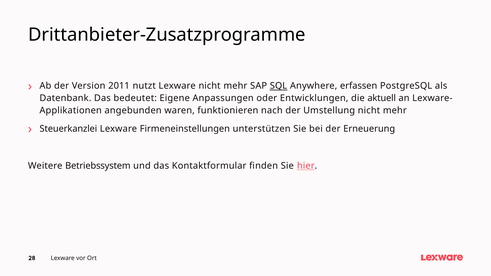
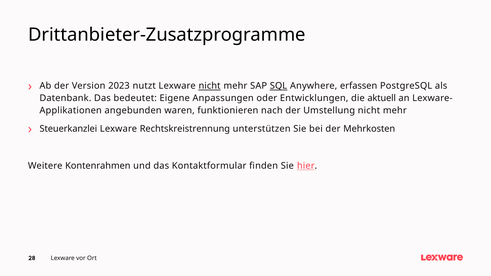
2011: 2011 -> 2023
nicht at (210, 86) underline: none -> present
Firmeneinstellungen: Firmeneinstellungen -> Rechtskreistrennung
Erneuerung: Erneuerung -> Mehrkosten
Betriebssystem: Betriebssystem -> Kontenrahmen
